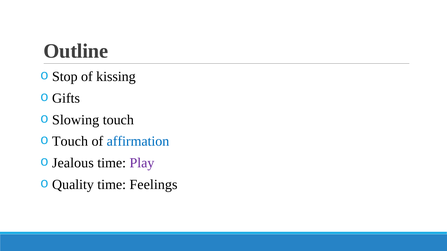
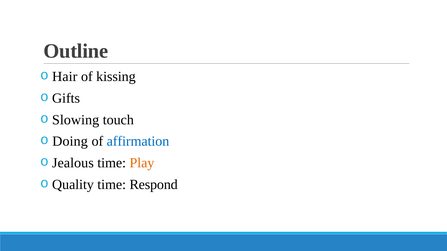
Stop: Stop -> Hair
Touch at (70, 142): Touch -> Doing
Play colour: purple -> orange
Feelings: Feelings -> Respond
